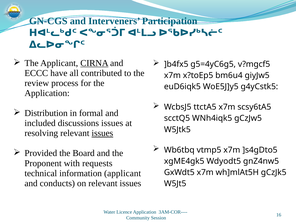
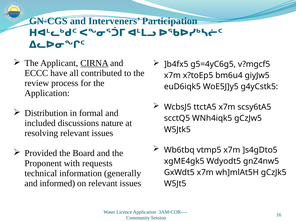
discussions issues: issues -> nature
issues at (102, 133) underline: present -> none
information applicant: applicant -> generally
conducts: conducts -> informed
